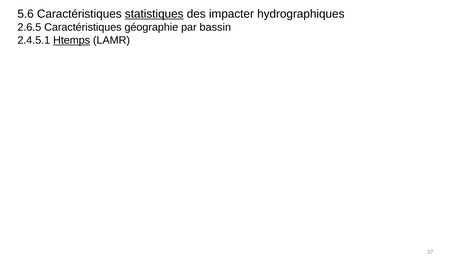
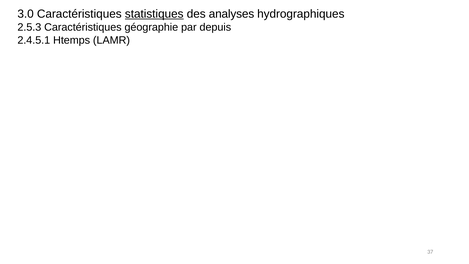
5.6: 5.6 -> 3.0
impacter: impacter -> analyses
2.6.5: 2.6.5 -> 2.5.3
bassin: bassin -> depuis
Htemps underline: present -> none
